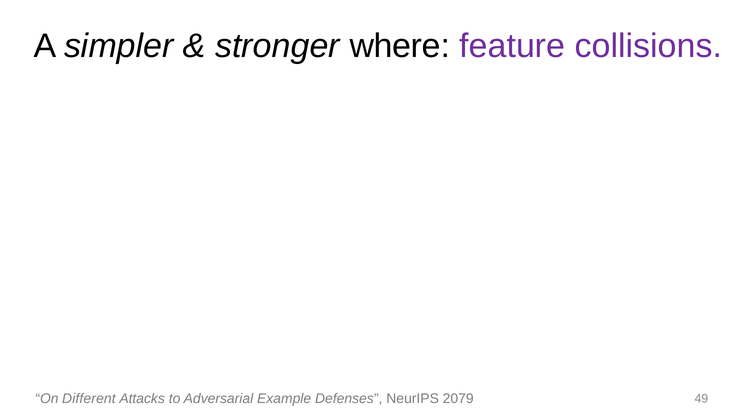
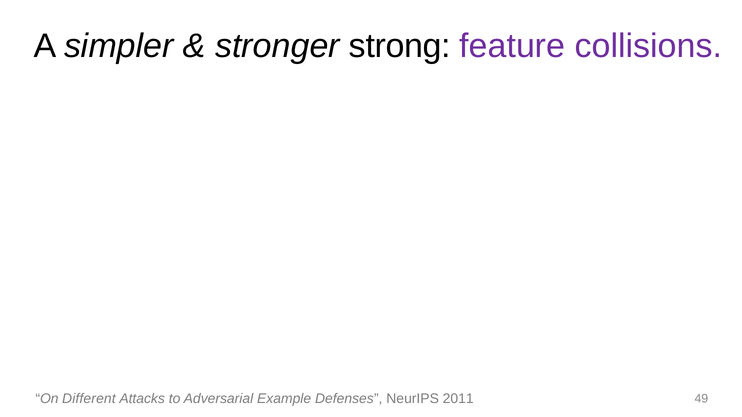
where: where -> strong
2079: 2079 -> 2011
